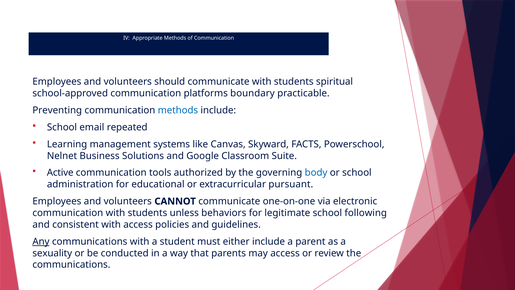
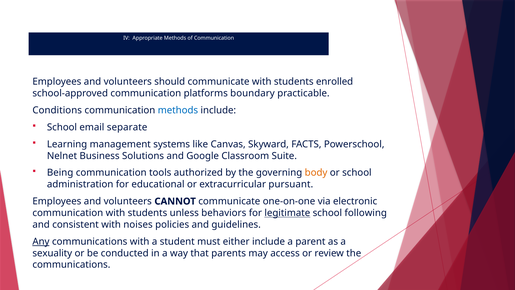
spiritual: spiritual -> enrolled
Preventing: Preventing -> Conditions
repeated: repeated -> separate
Active: Active -> Being
body colour: blue -> orange
legitimate underline: none -> present
with access: access -> noises
